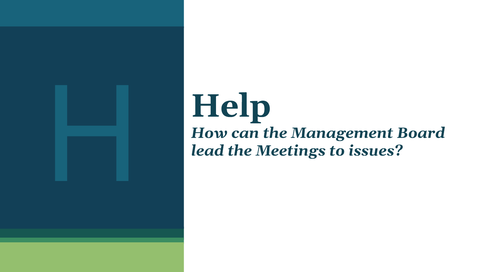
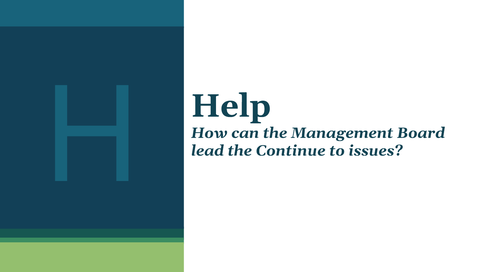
Meetings: Meetings -> Continue
